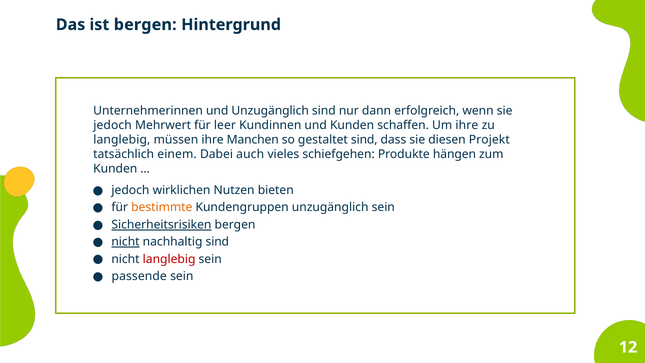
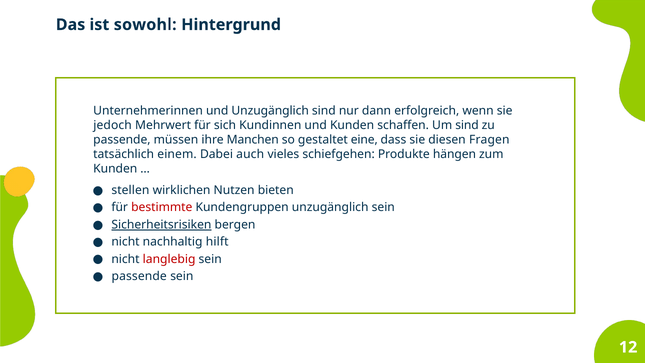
ist bergen: bergen -> sowohl
leer: leer -> sich
Um ihre: ihre -> sind
langlebig at (122, 140): langlebig -> passende
gestaltet sind: sind -> eine
Projekt: Projekt -> Fragen
jedoch at (130, 190): jedoch -> stellen
bestimmte colour: orange -> red
nicht at (125, 242) underline: present -> none
nachhaltig sind: sind -> hilft
